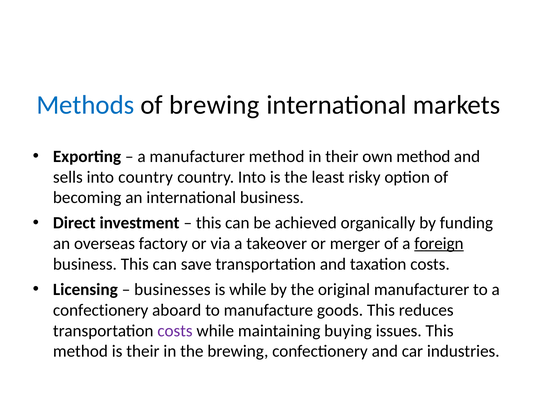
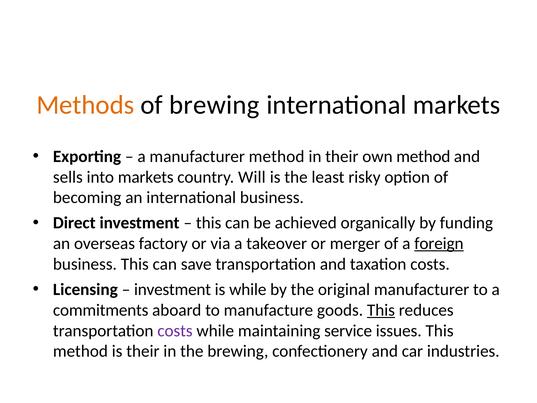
Methods colour: blue -> orange
into country: country -> markets
country Into: Into -> Will
businesses at (172, 289): businesses -> investment
confectionery at (101, 310): confectionery -> commitments
This at (381, 310) underline: none -> present
buying: buying -> service
